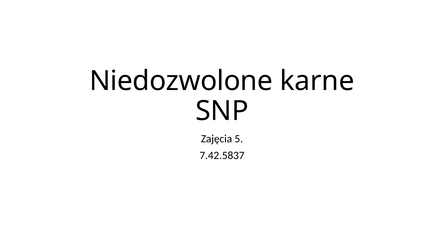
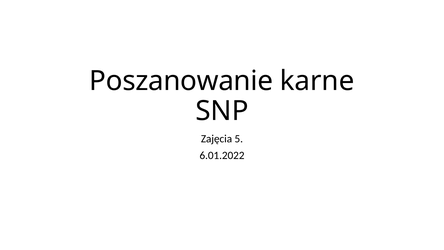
Niedozwolone: Niedozwolone -> Poszanowanie
7.42.5837: 7.42.5837 -> 6.01.2022
